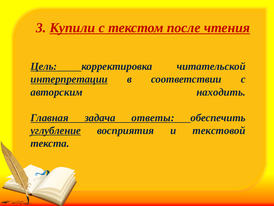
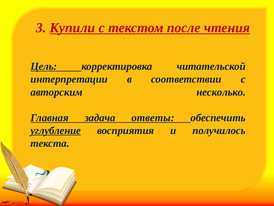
интерпретации underline: present -> none
находить: находить -> несколько
текстовой: текстовой -> получилось
